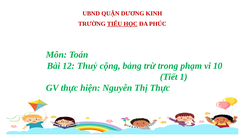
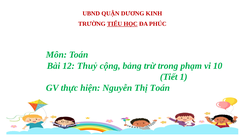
Thị Thực: Thực -> Toán
